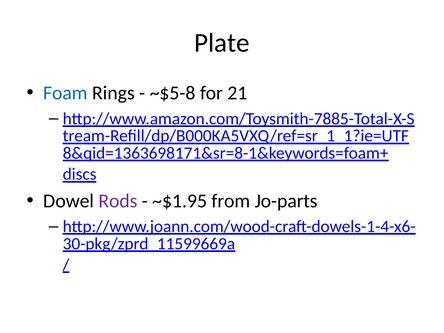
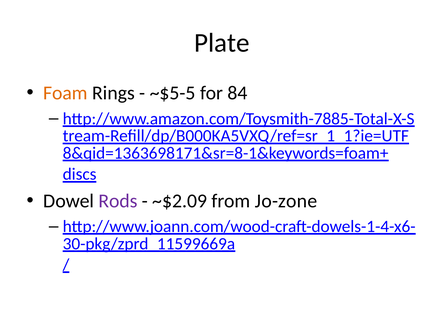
Foam colour: blue -> orange
~$5-8: ~$5-8 -> ~$5-5
21: 21 -> 84
~$1.95: ~$1.95 -> ~$2.09
Jo-parts: Jo-parts -> Jo-zone
